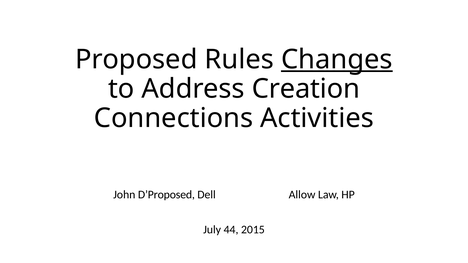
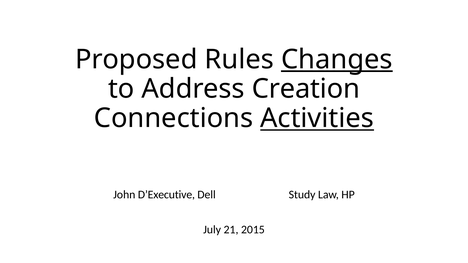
Activities underline: none -> present
D’Proposed: D’Proposed -> D’Executive
Allow: Allow -> Study
44: 44 -> 21
